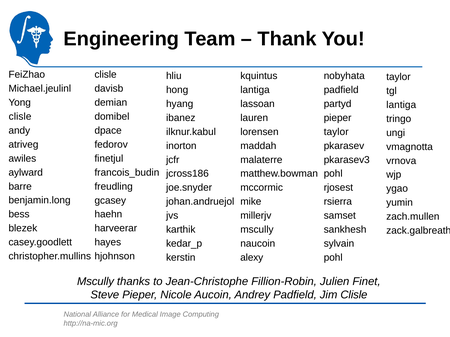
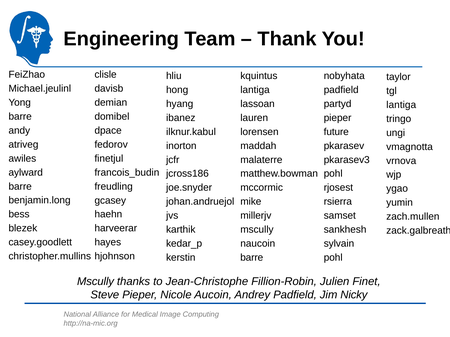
clisle at (20, 117): clisle -> barre
taylor at (336, 132): taylor -> future
alexy at (252, 258): alexy -> barre
Jim Clisle: Clisle -> Nicky
